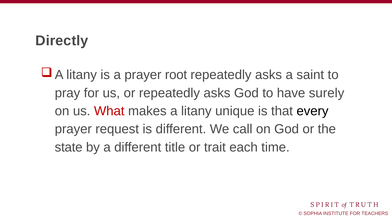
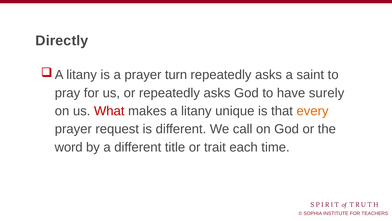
root: root -> turn
every colour: black -> orange
state: state -> word
